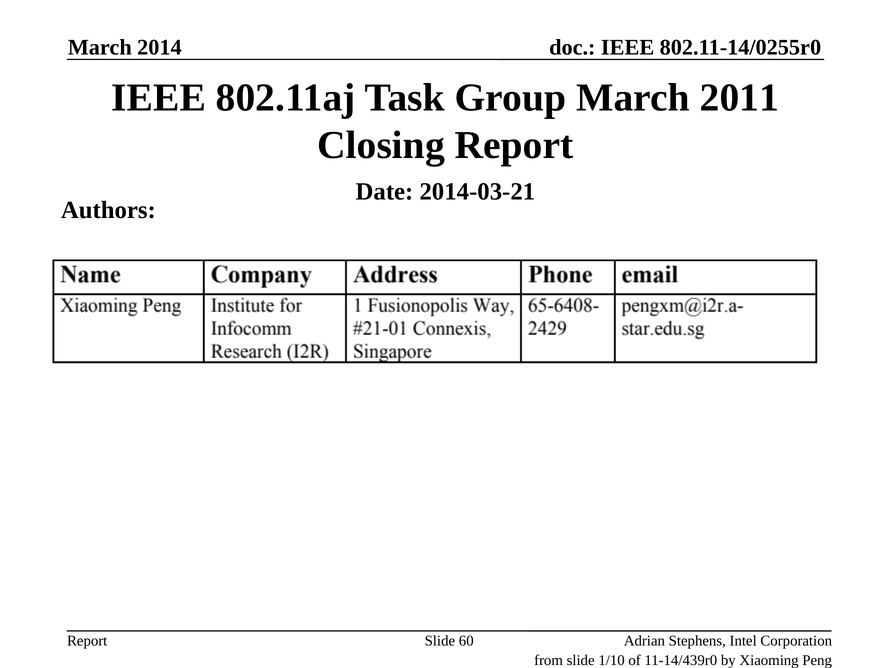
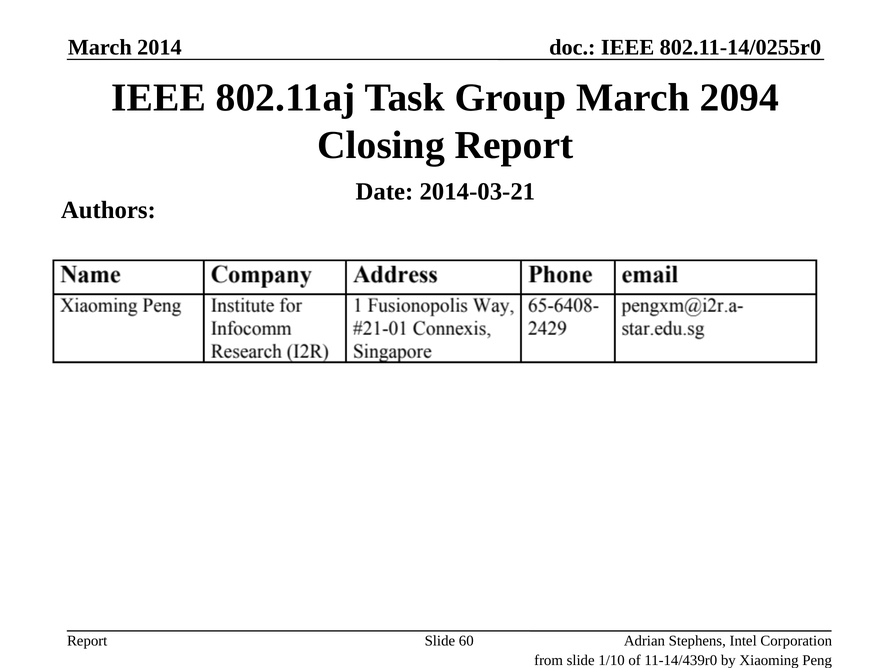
2011: 2011 -> 2094
